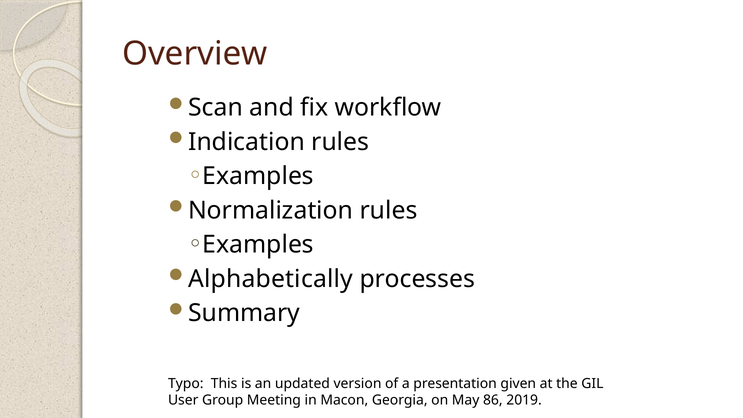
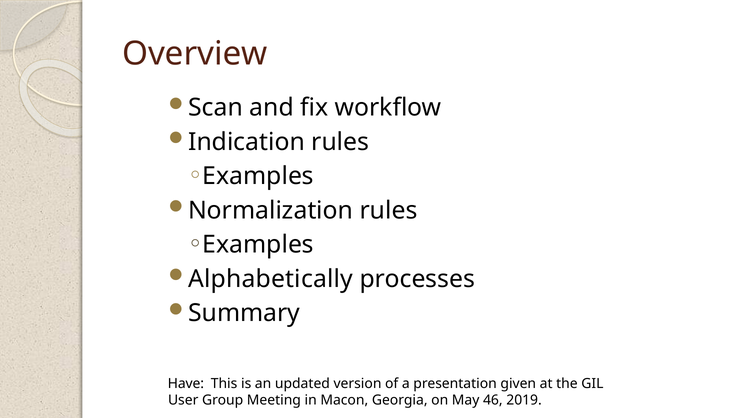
Typo: Typo -> Have
86: 86 -> 46
